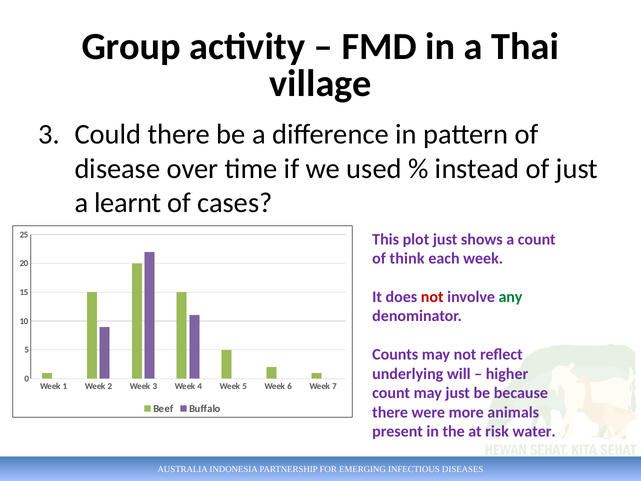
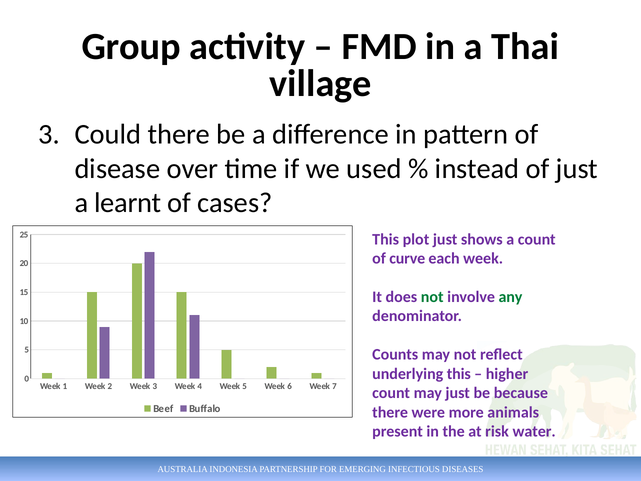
think: think -> curve
not at (432, 297) colour: red -> green
underlying will: will -> this
